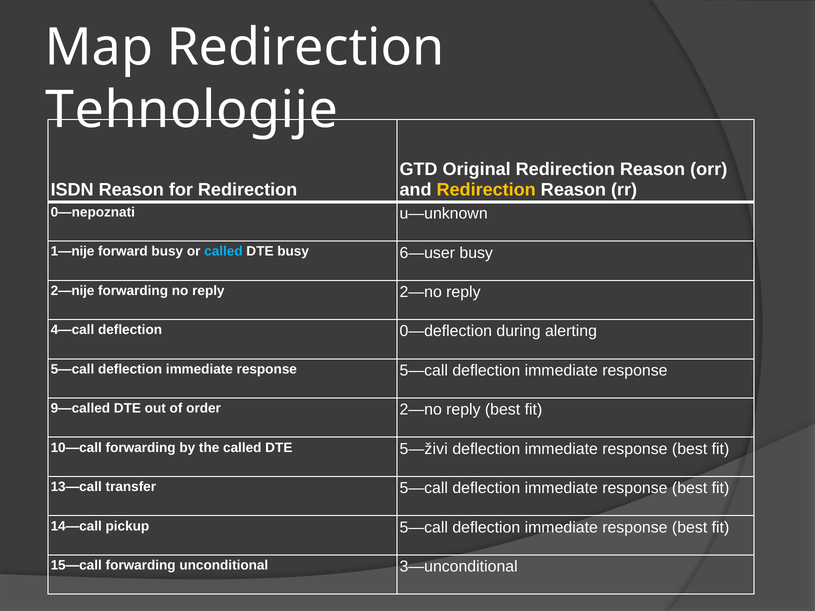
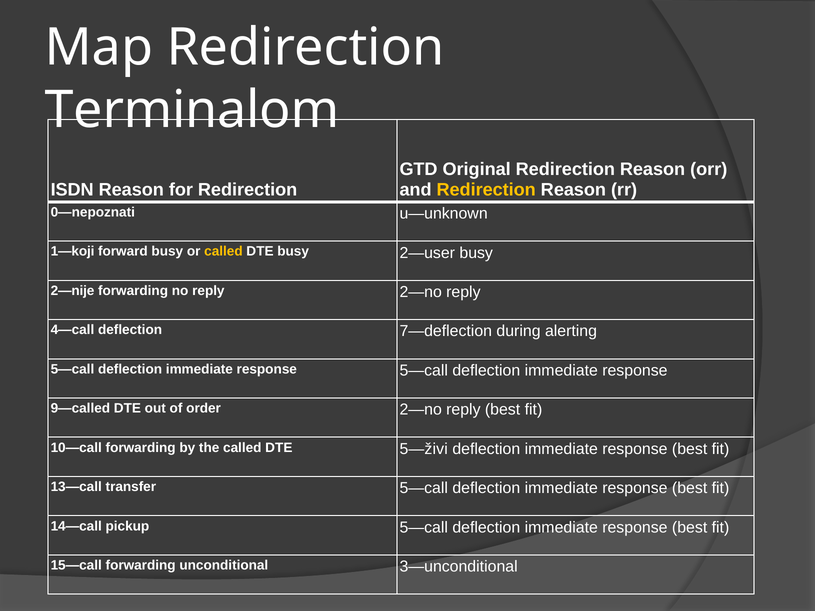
Tehnologije: Tehnologije -> Terminalom
1—nije: 1—nije -> 1—koji
called at (223, 252) colour: light blue -> yellow
6—user: 6—user -> 2—user
0—deflection: 0—deflection -> 7—deflection
